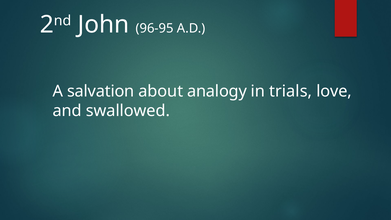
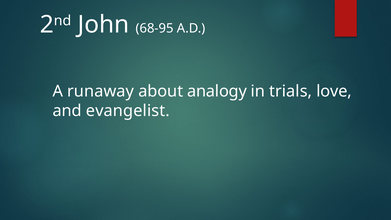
96-95: 96-95 -> 68-95
salvation: salvation -> runaway
swallowed: swallowed -> evangelist
